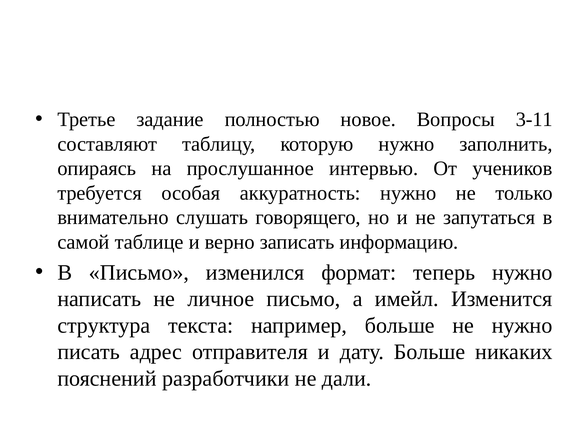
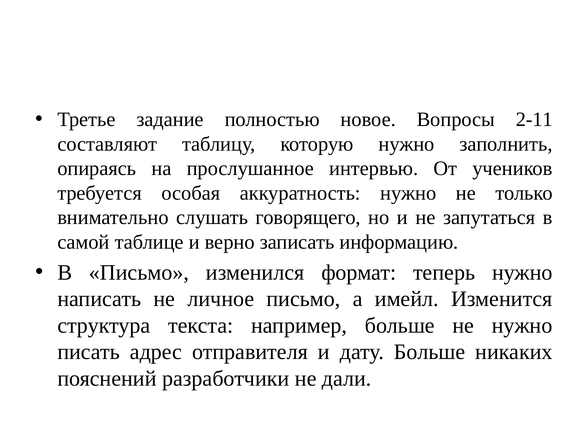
3-11: 3-11 -> 2-11
